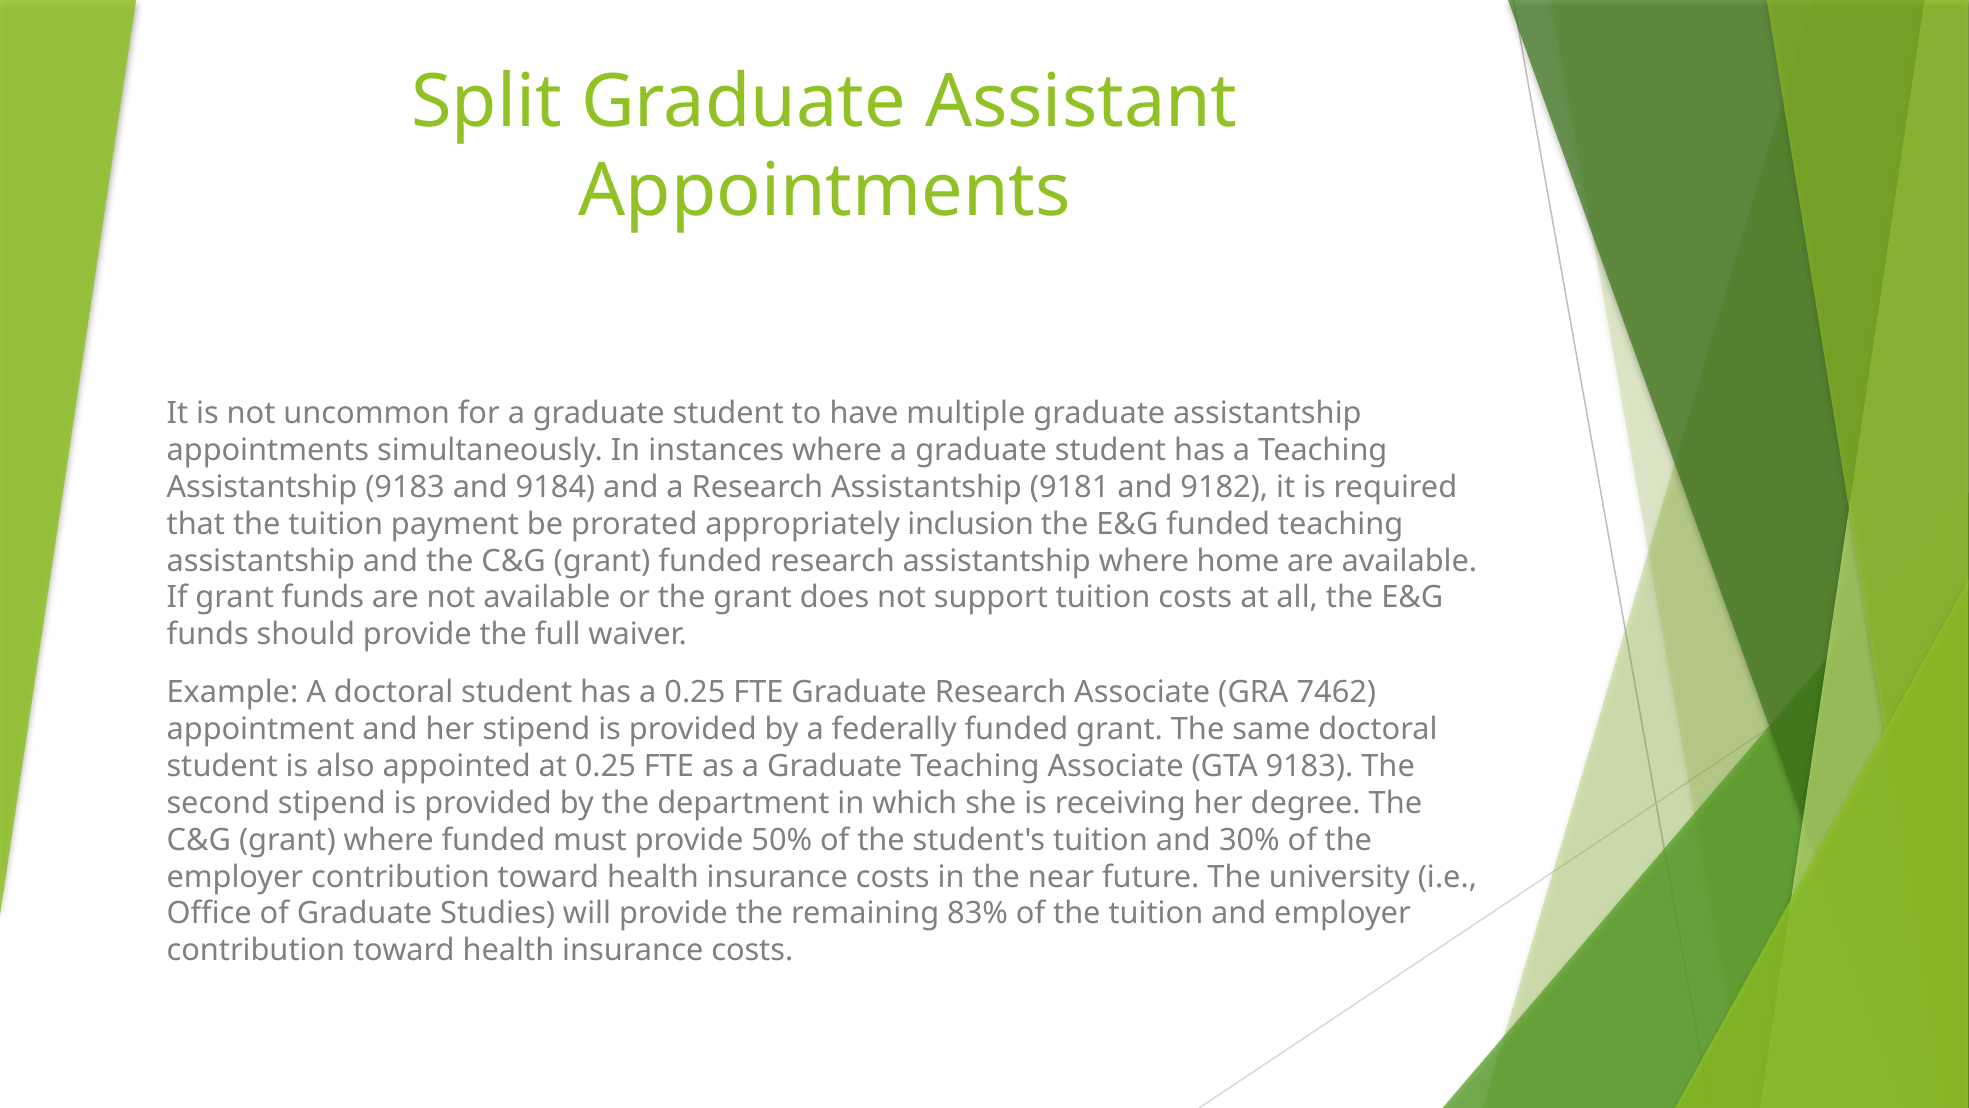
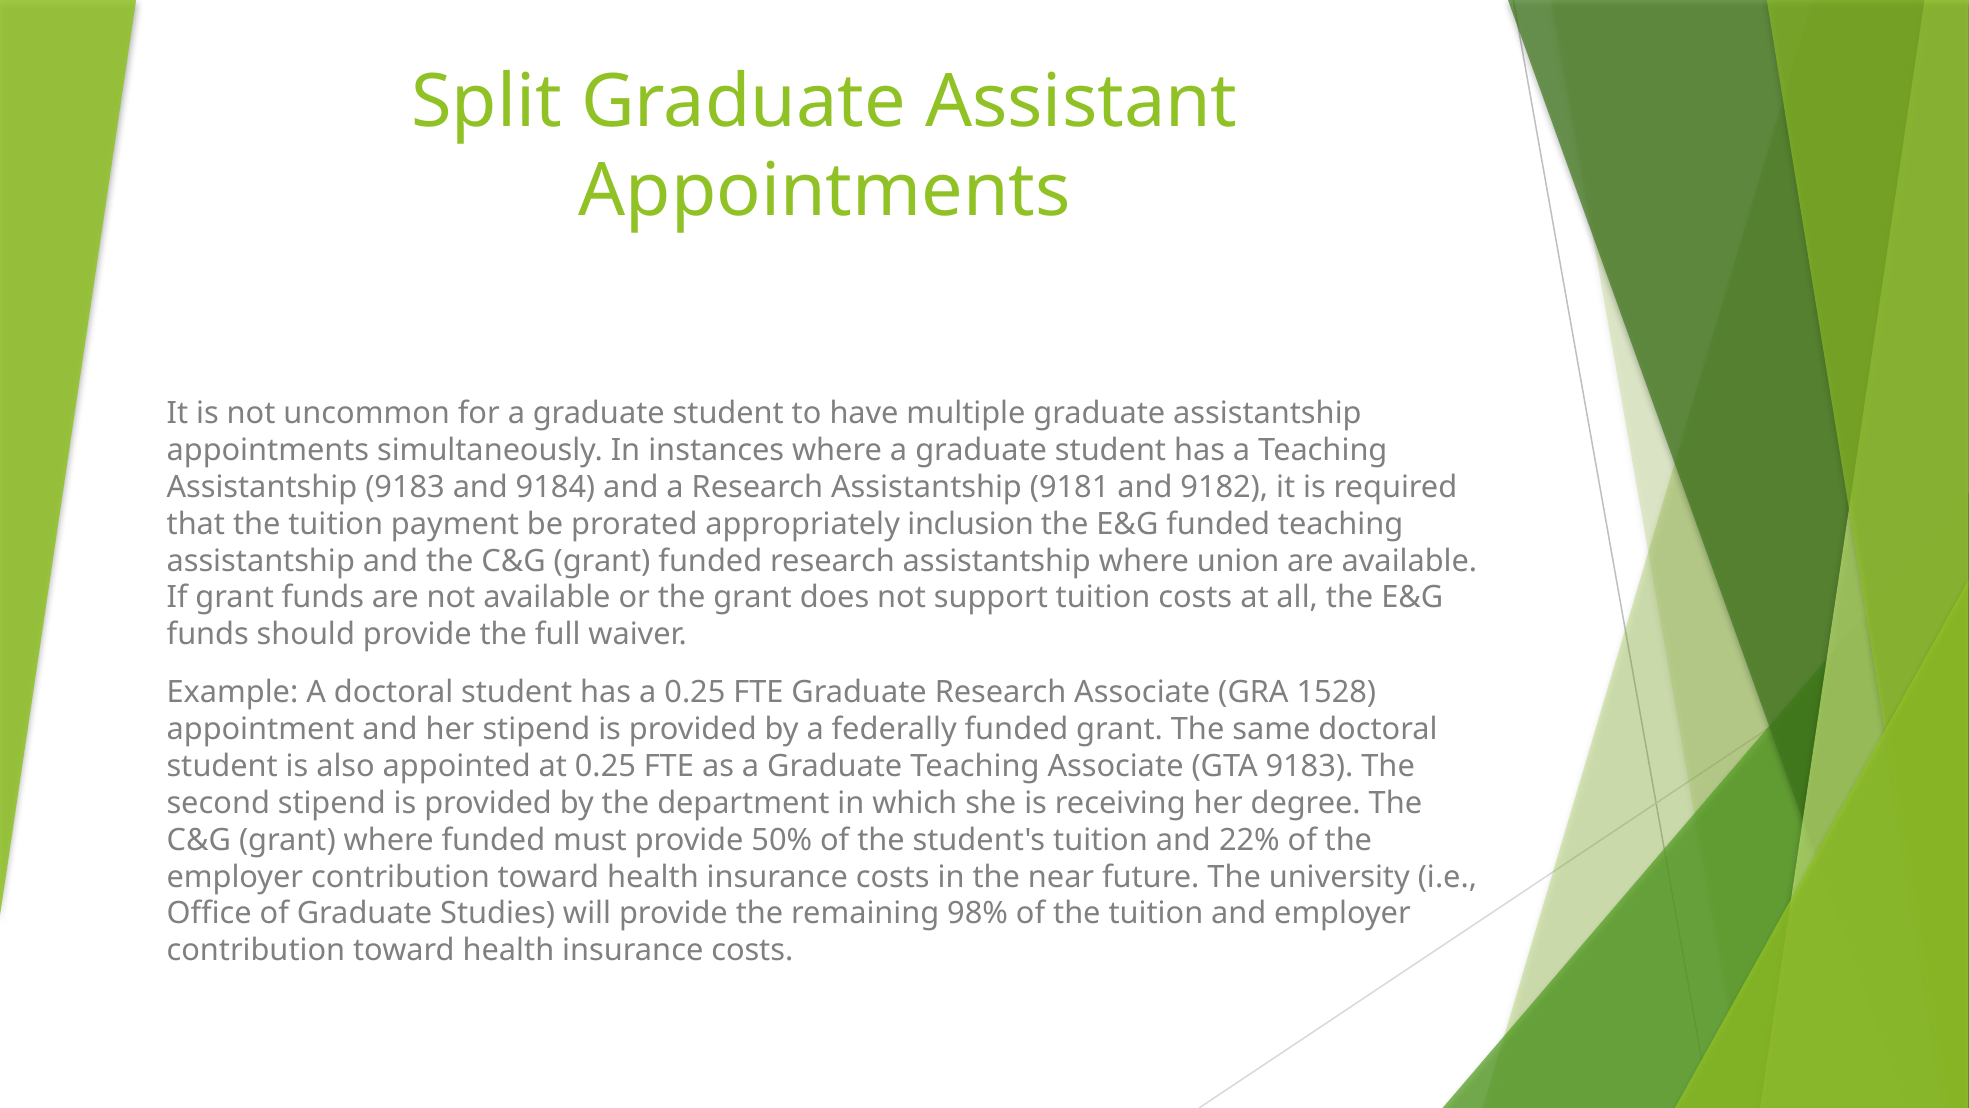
home: home -> union
7462: 7462 -> 1528
30%: 30% -> 22%
83%: 83% -> 98%
